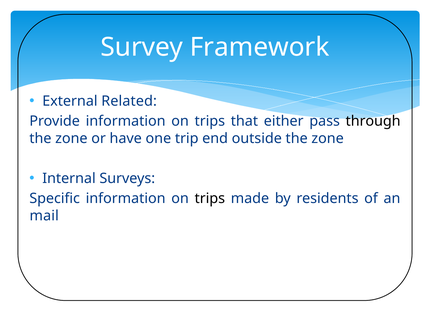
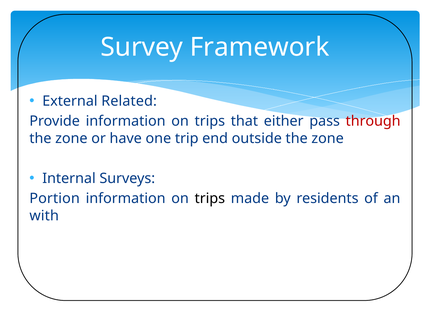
through colour: black -> red
Specific: Specific -> Portion
mail: mail -> with
